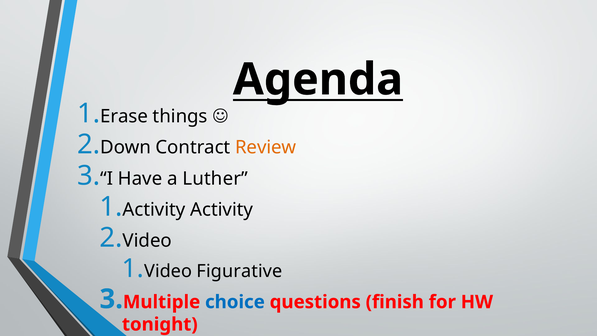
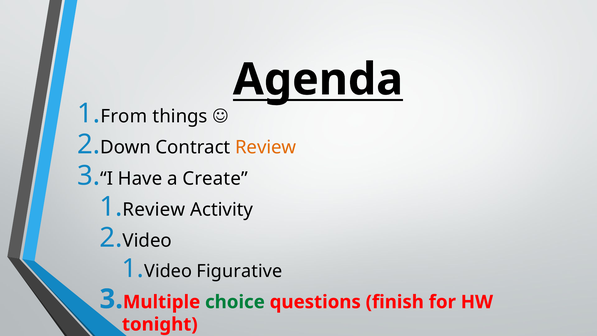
Erase: Erase -> From
Luther: Luther -> Create
Activity at (154, 210): Activity -> Review
choice colour: blue -> green
